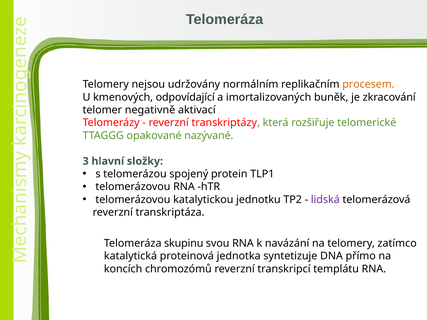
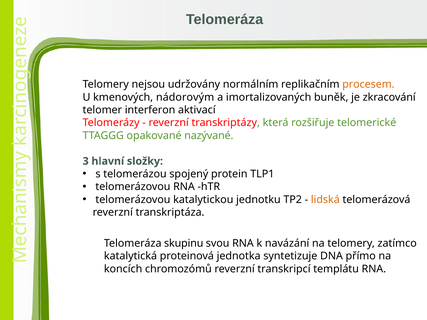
odpovídající: odpovídající -> nádorovým
negativně: negativně -> interferon
lidská colour: purple -> orange
